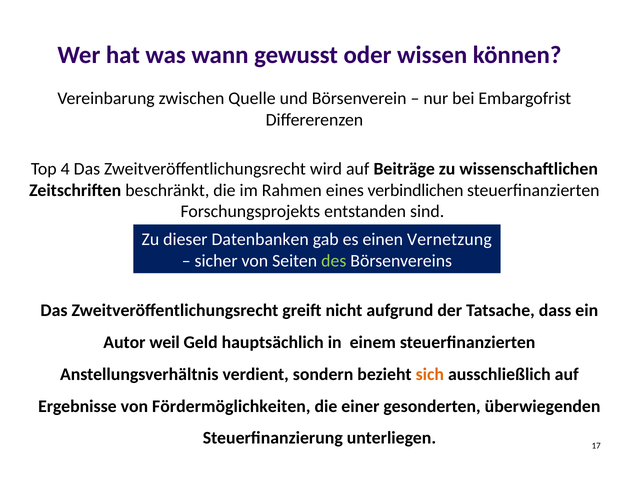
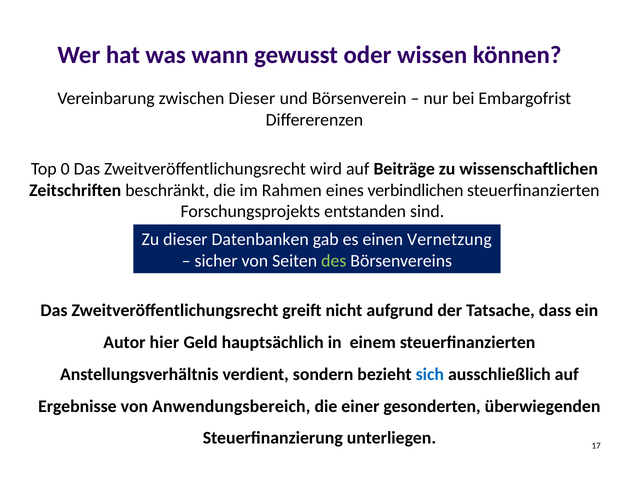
zwischen Quelle: Quelle -> Dieser
4: 4 -> 0
weil: weil -> hier
sich colour: orange -> blue
Fördermöglichkeiten: Fördermöglichkeiten -> Anwendungsbereich
